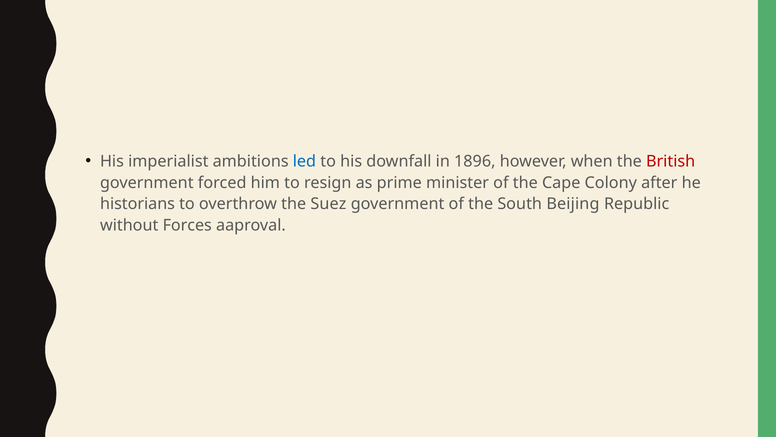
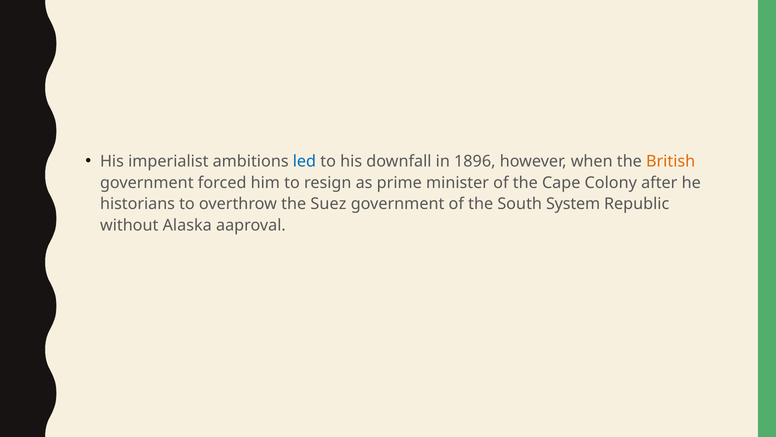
British colour: red -> orange
Beijing: Beijing -> System
Forces: Forces -> Alaska
